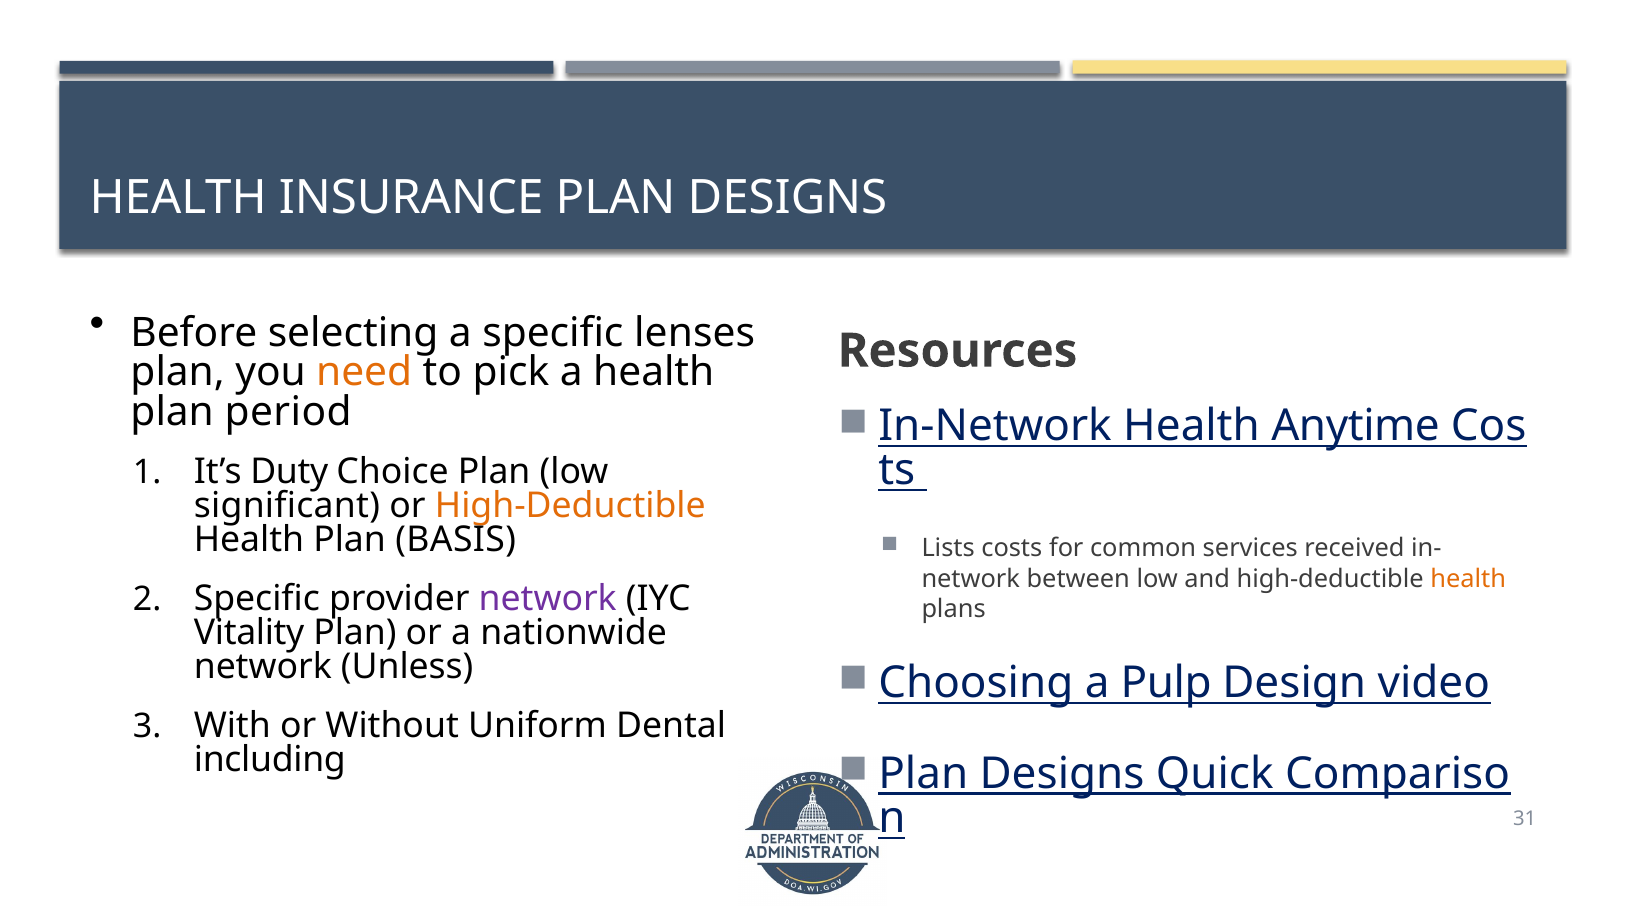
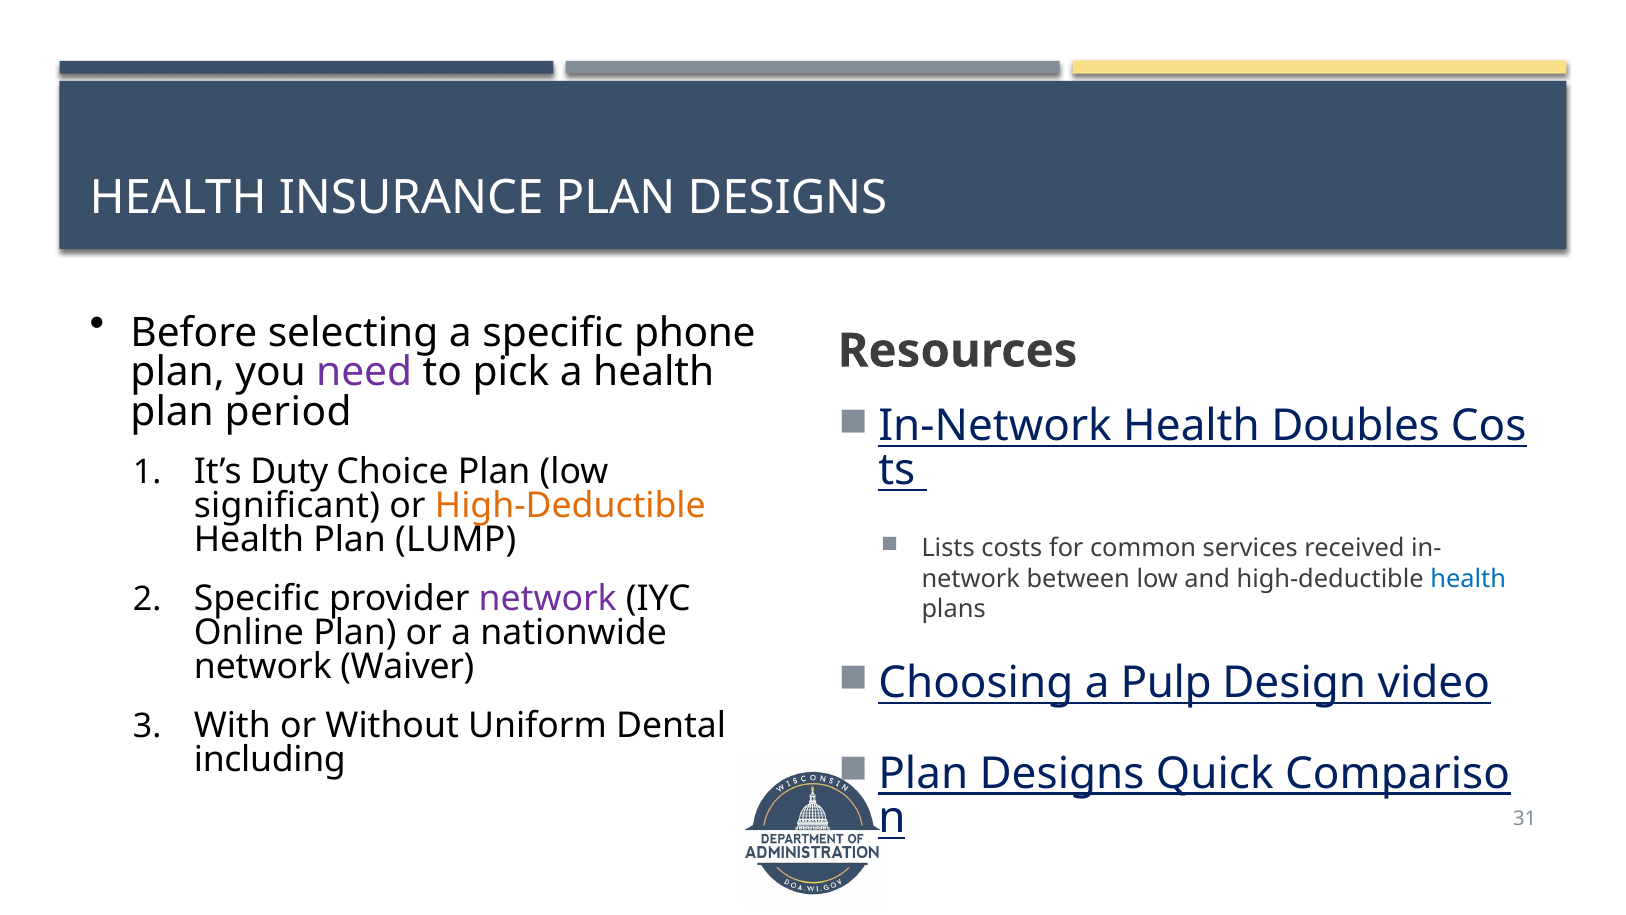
lenses: lenses -> phone
need colour: orange -> purple
Anytime: Anytime -> Doubles
BASIS: BASIS -> LUMP
health at (1468, 579) colour: orange -> blue
Vitality: Vitality -> Online
Unless: Unless -> Waiver
